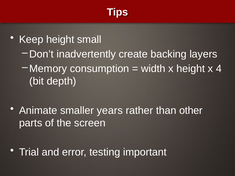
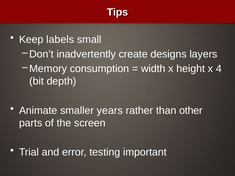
Keep height: height -> labels
backing: backing -> designs
